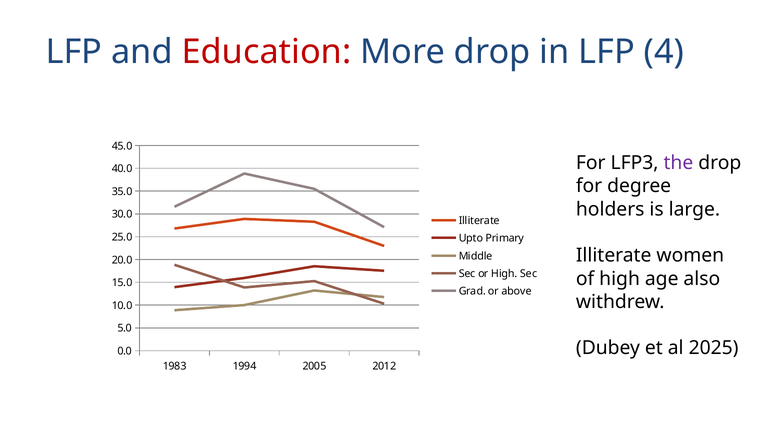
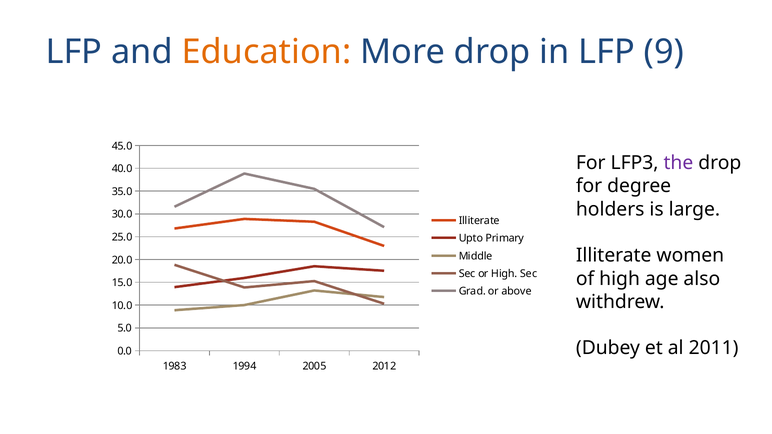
Education colour: red -> orange
4: 4 -> 9
2025: 2025 -> 2011
